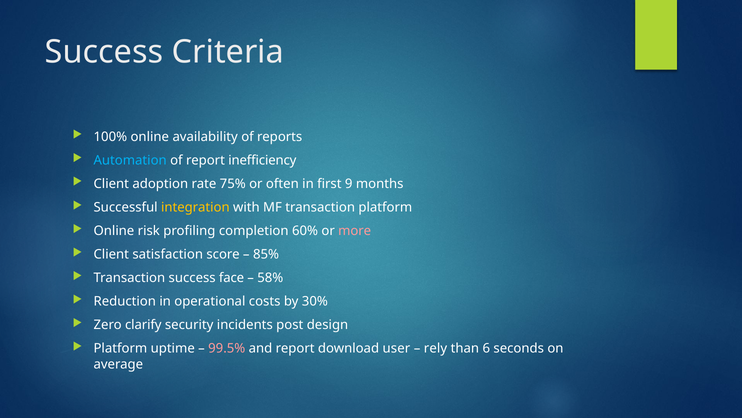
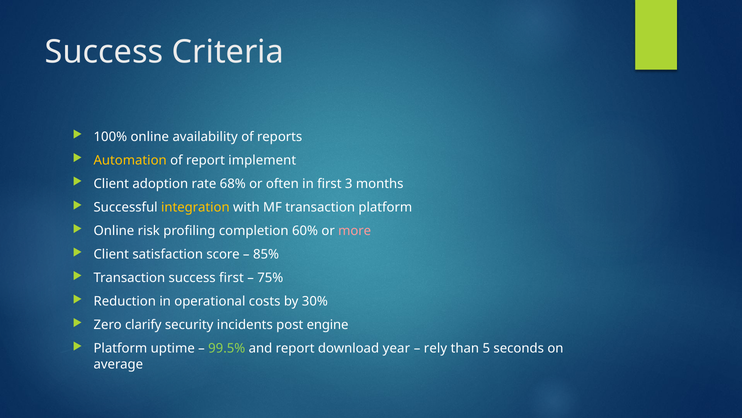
Automation colour: light blue -> yellow
inefficiency: inefficiency -> implement
75%: 75% -> 68%
9: 9 -> 3
success face: face -> first
58%: 58% -> 75%
design: design -> engine
99.5% colour: pink -> light green
user: user -> year
6: 6 -> 5
